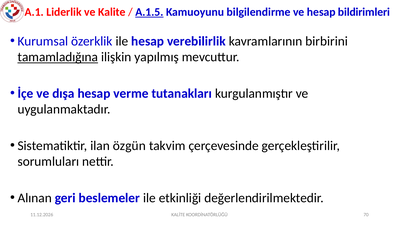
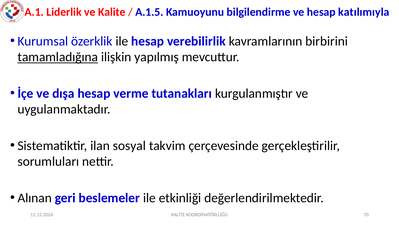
A.1.5 underline: present -> none
bildirimleri: bildirimleri -> katılımıyla
özgün: özgün -> sosyal
